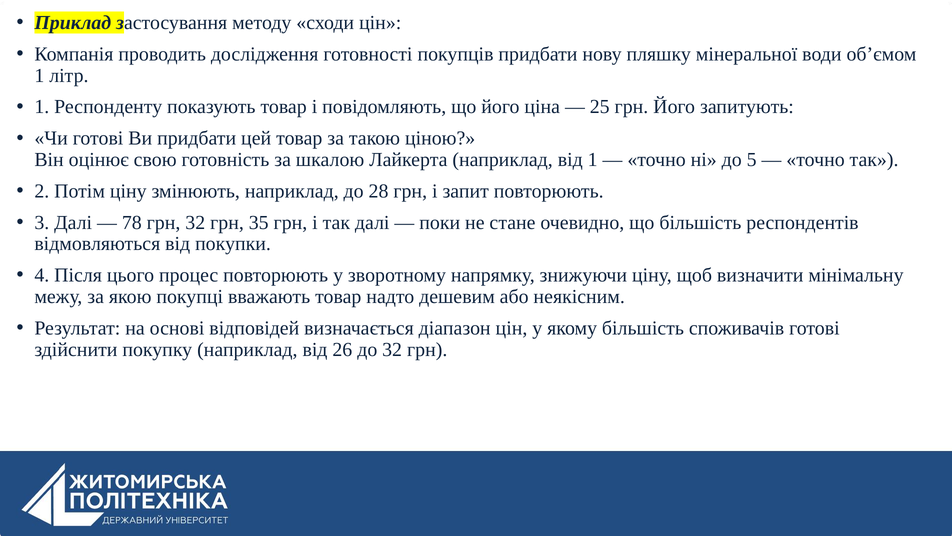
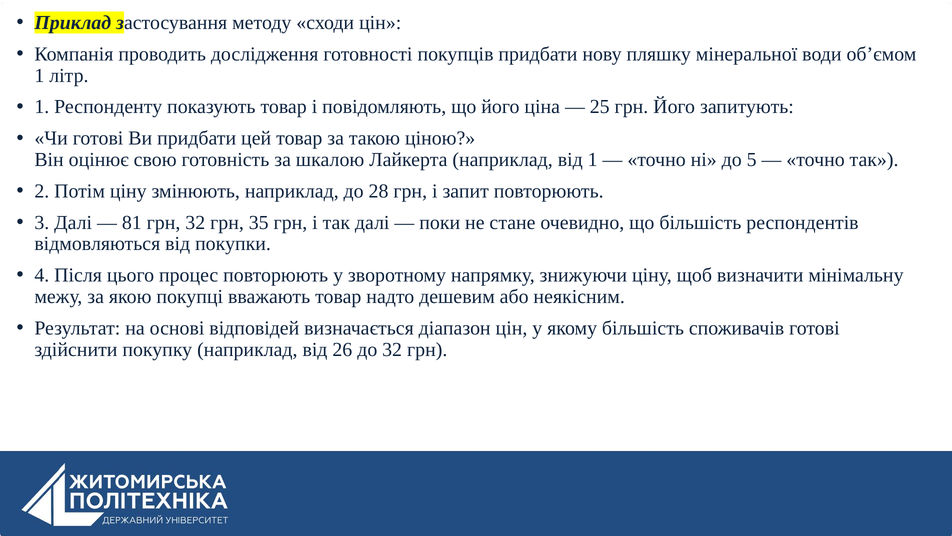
78: 78 -> 81
